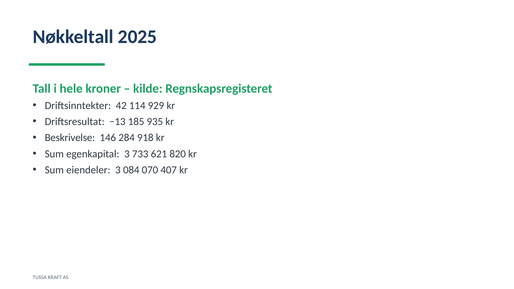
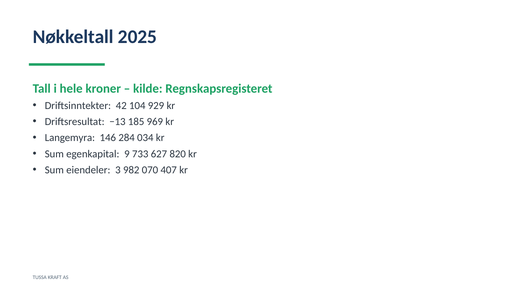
114: 114 -> 104
935: 935 -> 969
Beskrivelse: Beskrivelse -> Langemyra
918: 918 -> 034
egenkapital 3: 3 -> 9
621: 621 -> 627
084: 084 -> 982
